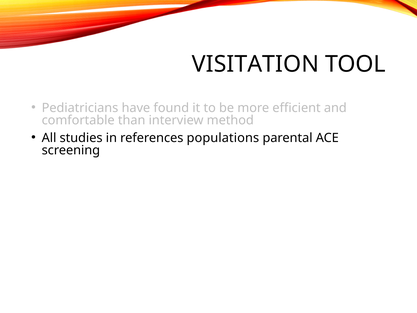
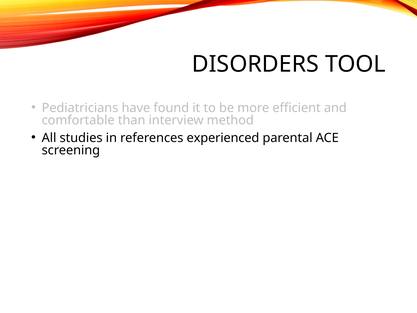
VISITATION: VISITATION -> DISORDERS
populations: populations -> experienced
